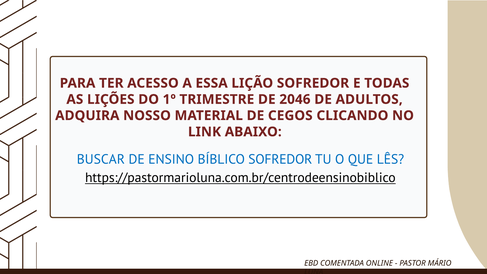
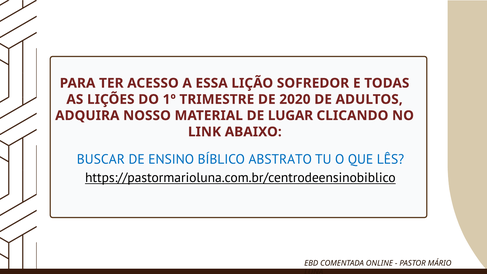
2046: 2046 -> 2020
CEGOS: CEGOS -> LUGAR
BÍBLICO SOFREDOR: SOFREDOR -> ABSTRATO
